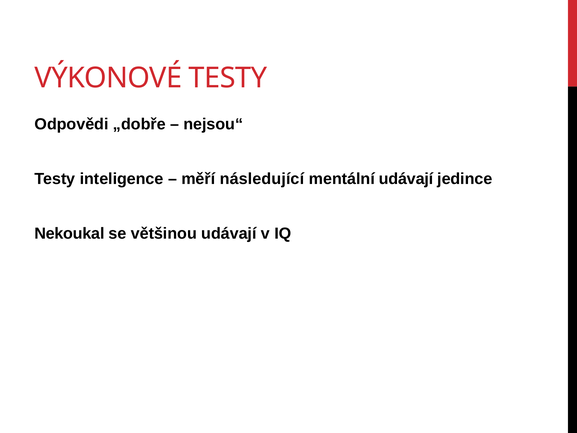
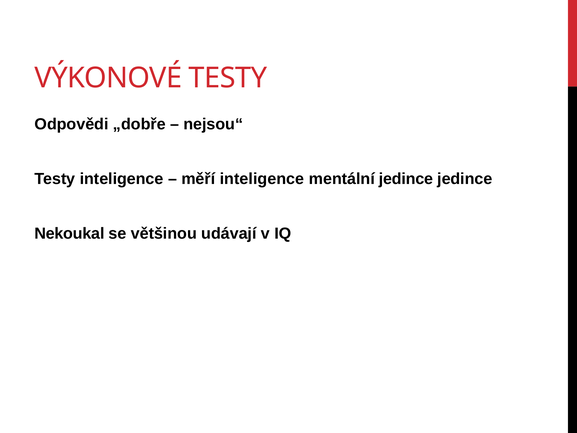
měří následující: následující -> inteligence
mentální udávají: udávají -> jedince
